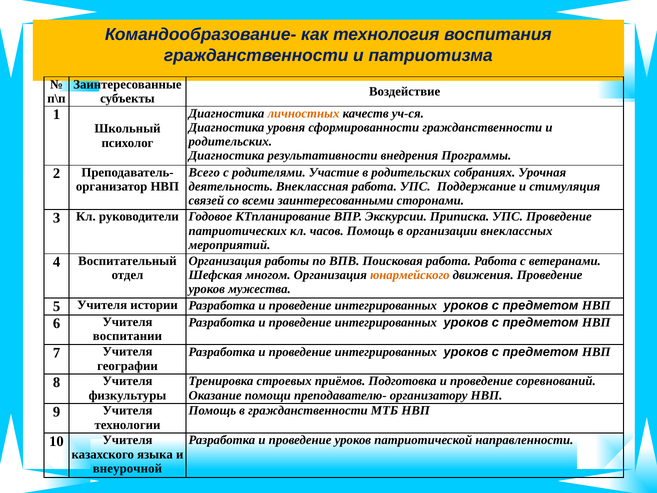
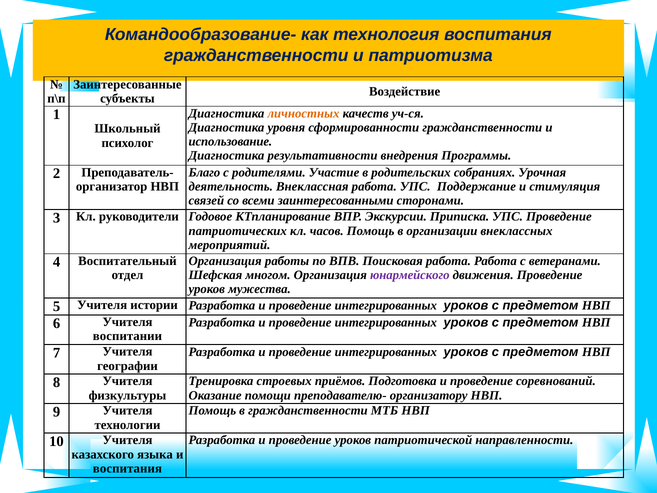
родительских at (230, 142): родительских -> использование
Всего: Всего -> Благо
юнармейского colour: orange -> purple
внеурочной at (127, 468): внеурочной -> воспитания
